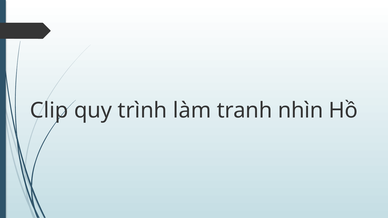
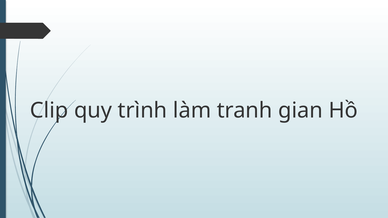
nhìn: nhìn -> gian
